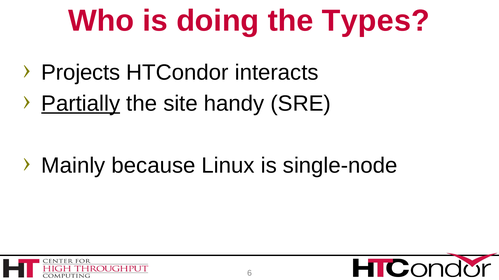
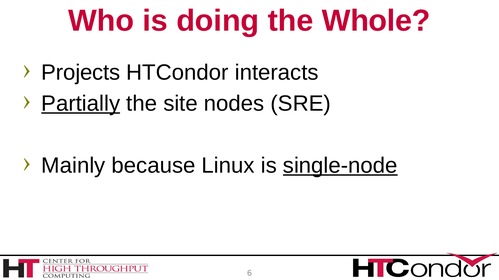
Types: Types -> Whole
handy: handy -> nodes
single-node underline: none -> present
